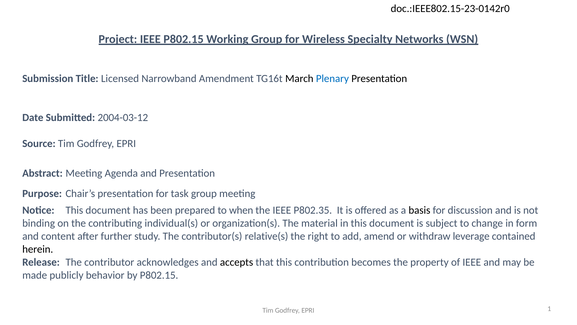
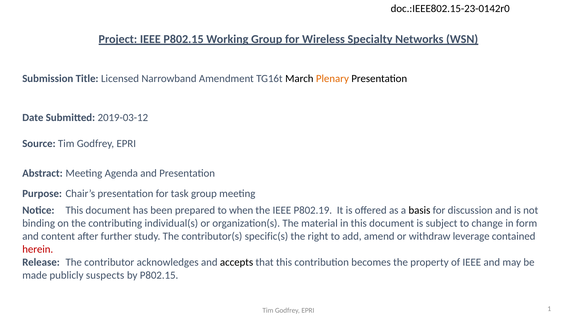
Plenary colour: blue -> orange
2004-03-12: 2004-03-12 -> 2019-03-12
P802.35: P802.35 -> P802.19
relative(s: relative(s -> specific(s
herein colour: black -> red
behavior: behavior -> suspects
